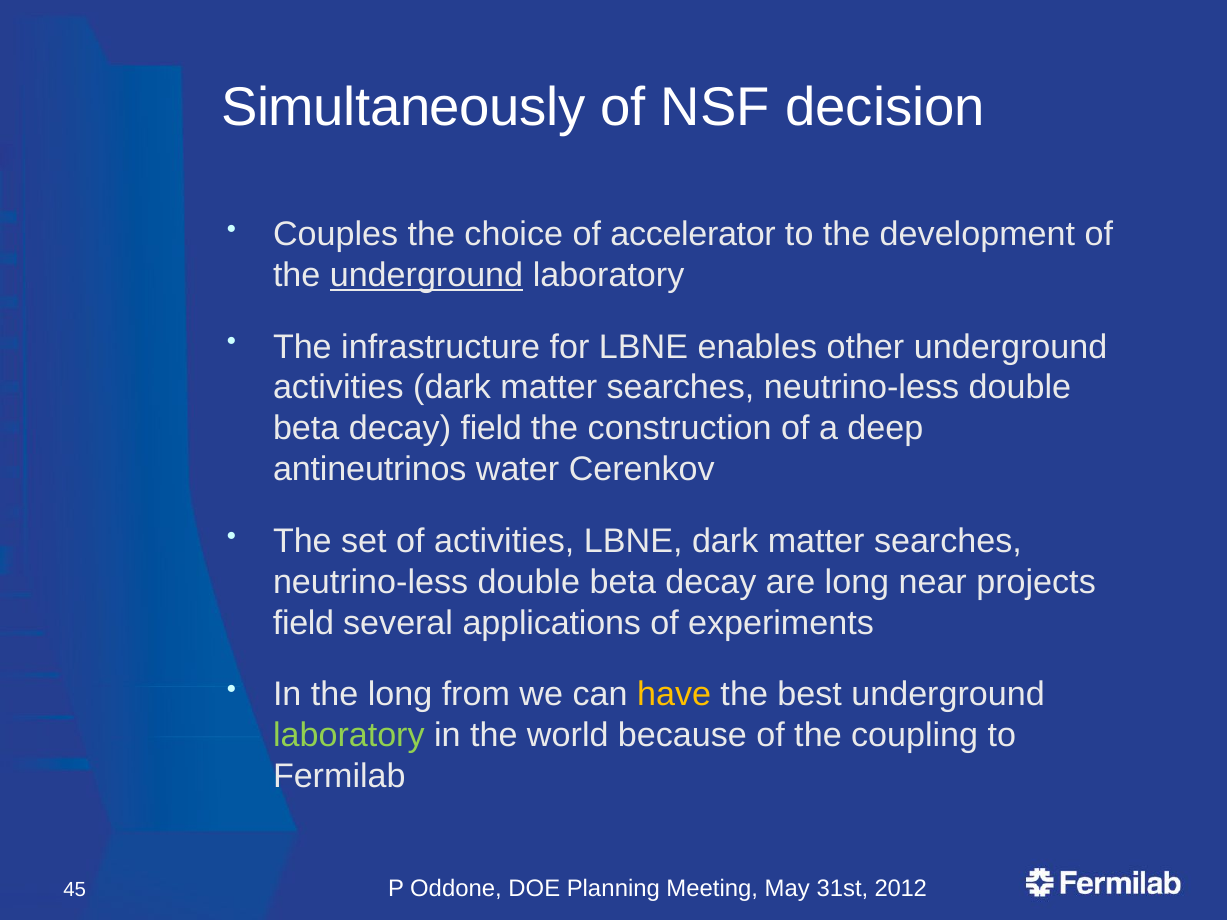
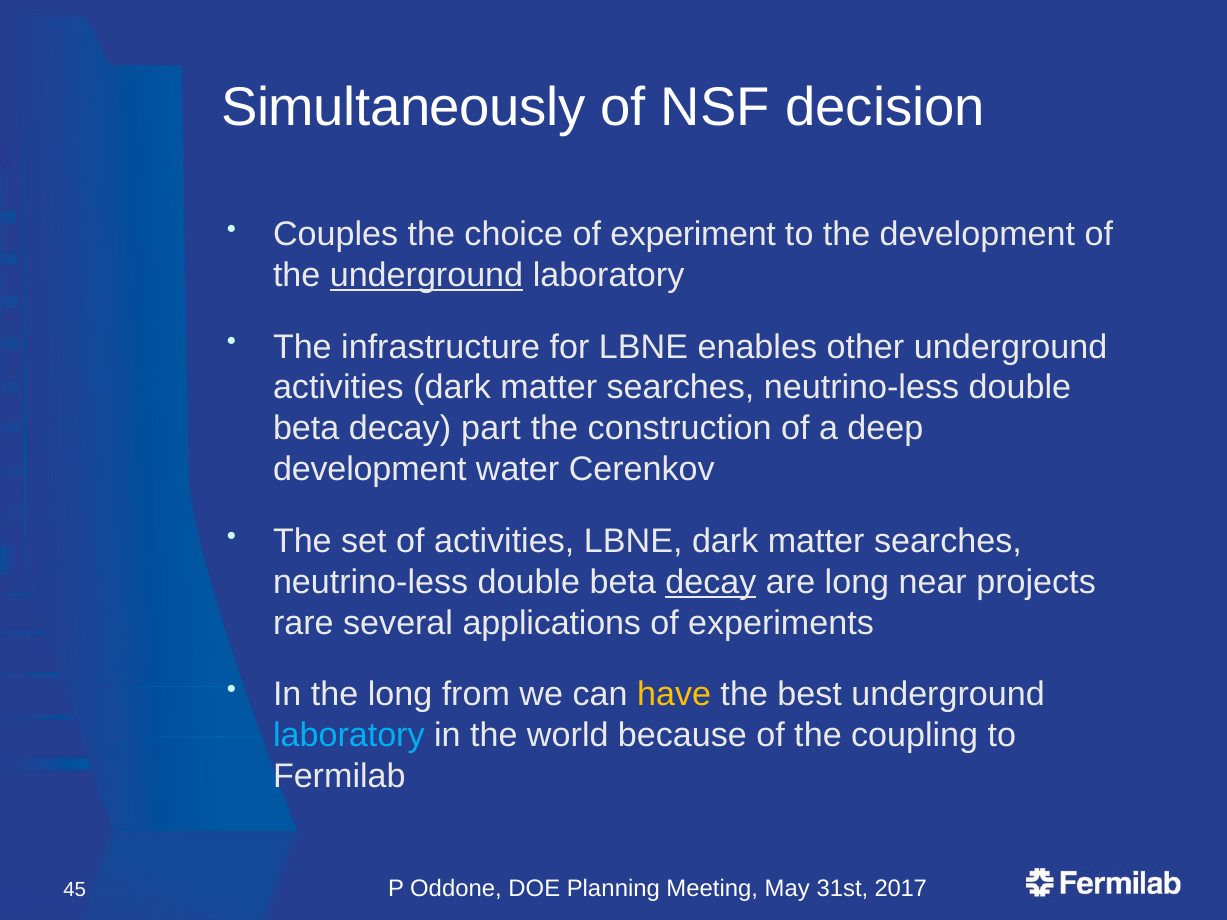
accelerator: accelerator -> experiment
decay field: field -> part
antineutrinos at (370, 470): antineutrinos -> development
decay at (711, 582) underline: none -> present
field at (304, 623): field -> rare
laboratory at (349, 736) colour: light green -> light blue
2012: 2012 -> 2017
